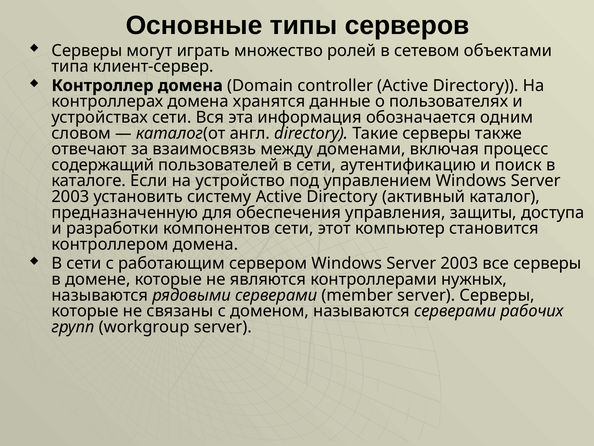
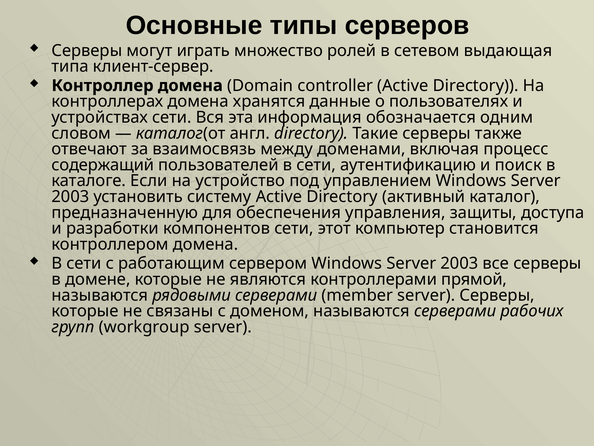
объектами: объектами -> выдающая
нужных: нужных -> прямой
